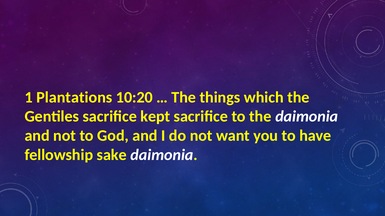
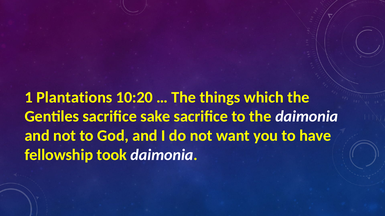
kept: kept -> sake
sake: sake -> took
